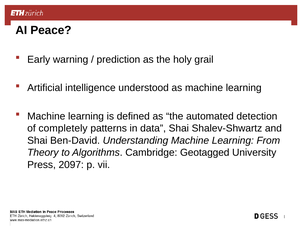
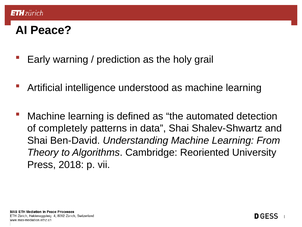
Geotagged: Geotagged -> Reoriented
2097: 2097 -> 2018
